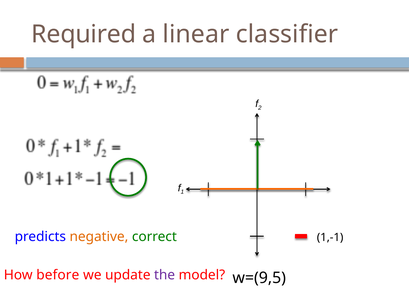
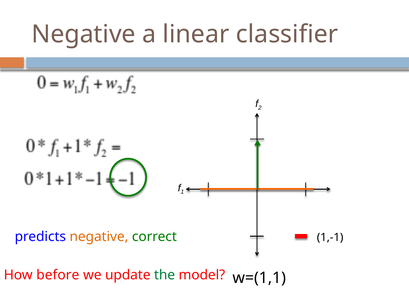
Required at (84, 34): Required -> Negative
the colour: purple -> green
w=(9,5: w=(9,5 -> w=(1,1
